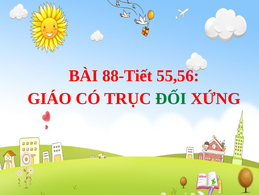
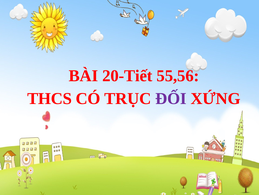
88-Tiết: 88-Tiết -> 20-Tiết
GIÁO: GIÁO -> THCS
ĐỐI colour: green -> purple
